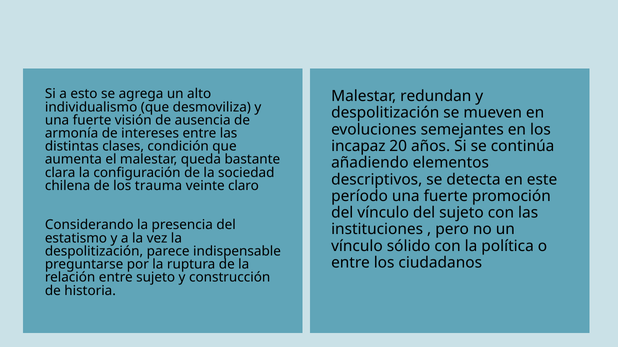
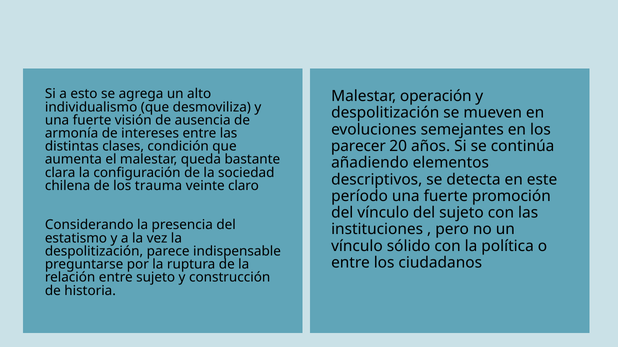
redundan: redundan -> operación
incapaz: incapaz -> parecer
